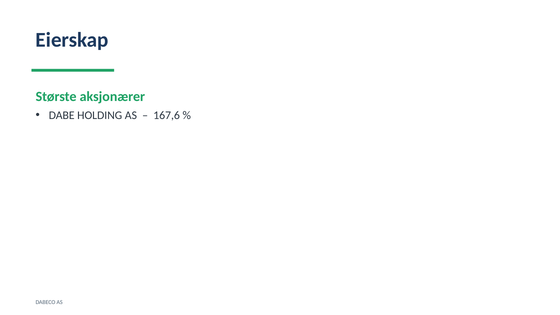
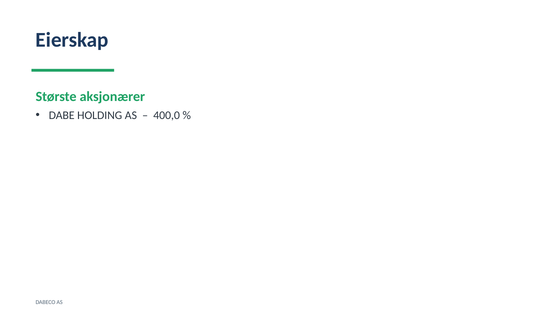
167,6: 167,6 -> 400,0
